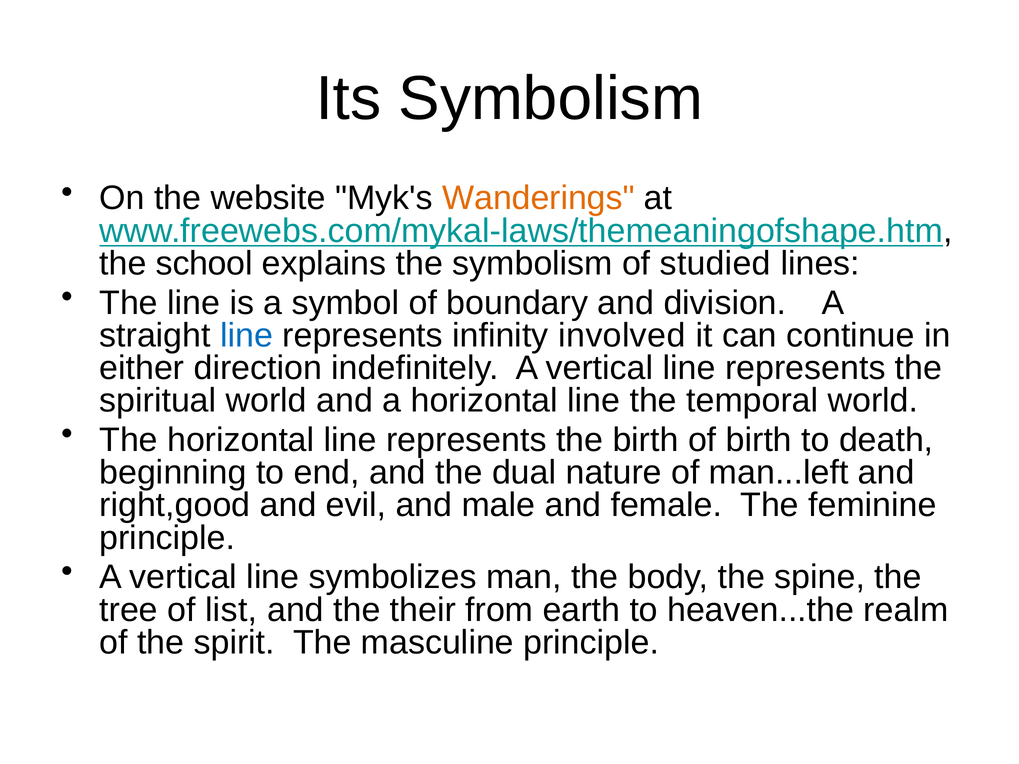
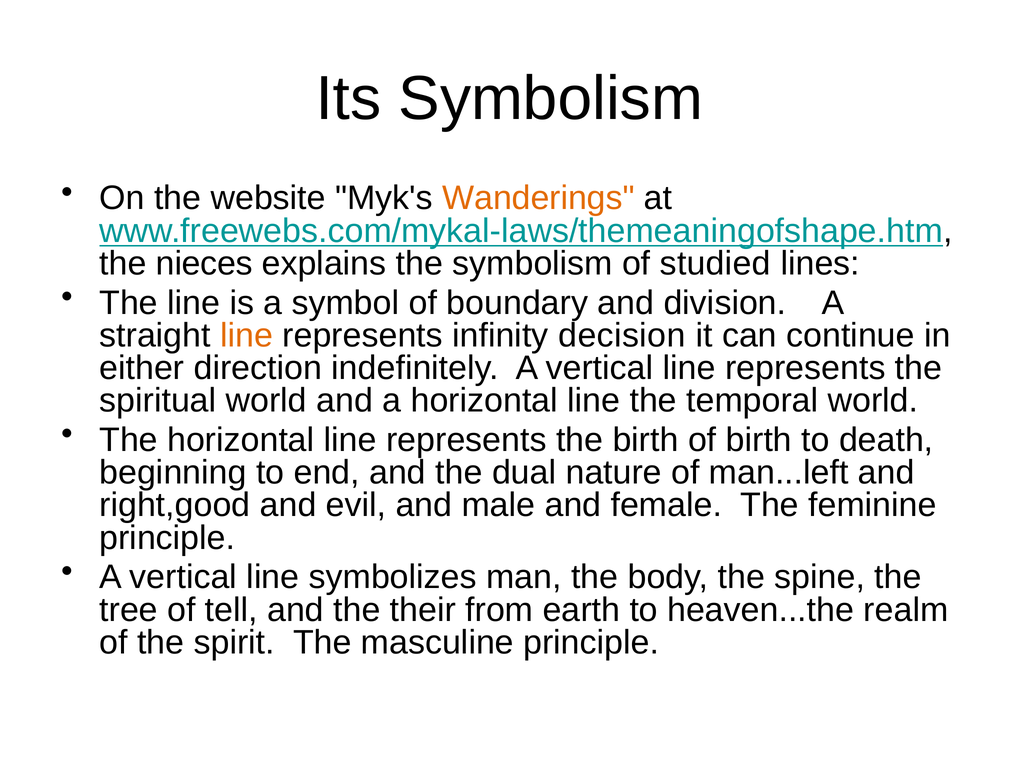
school: school -> nieces
line at (247, 336) colour: blue -> orange
involved: involved -> decision
list: list -> tell
